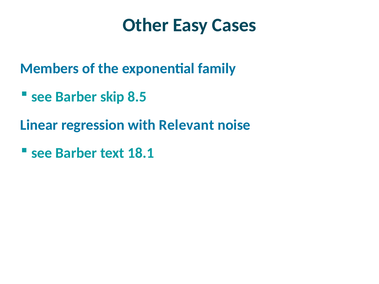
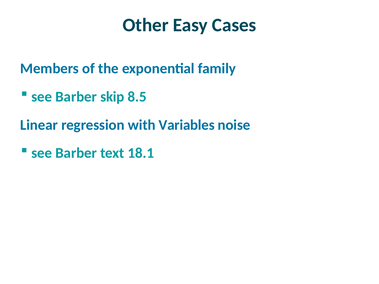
Relevant: Relevant -> Variables
